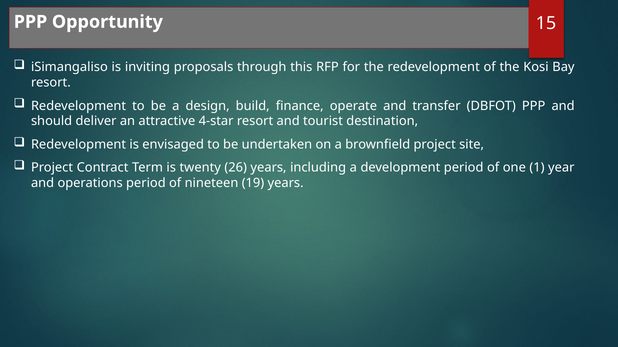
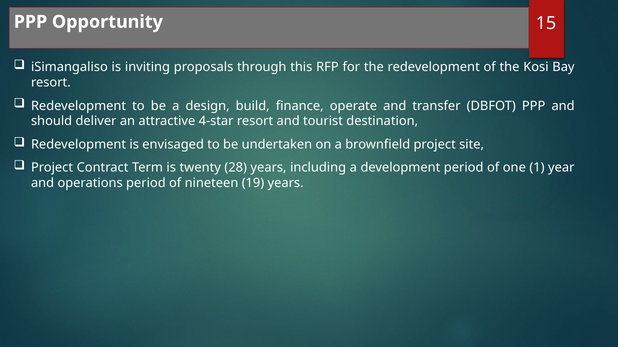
26: 26 -> 28
